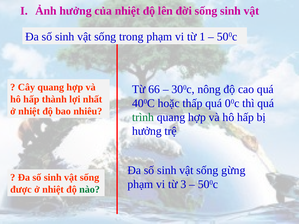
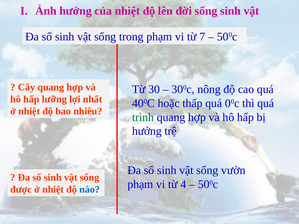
1: 1 -> 7
66: 66 -> 30
thành: thành -> lưỡng
gừng: gừng -> vườn
3: 3 -> 4
nào colour: green -> blue
